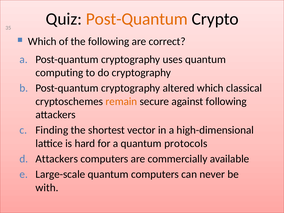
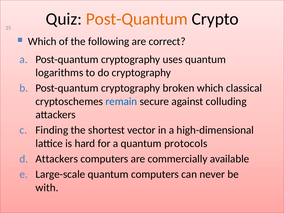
computing: computing -> logarithms
altered: altered -> broken
remain colour: orange -> blue
against following: following -> colluding
